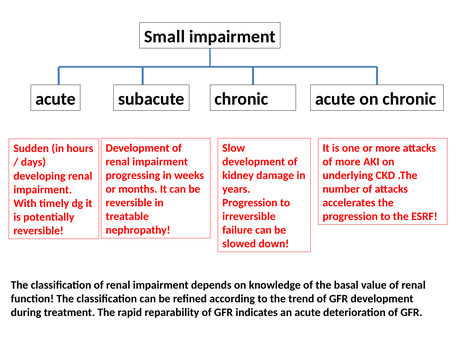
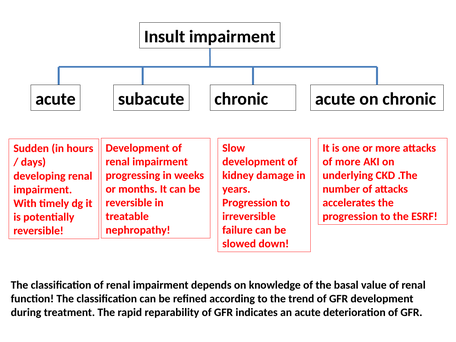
Small: Small -> Insult
